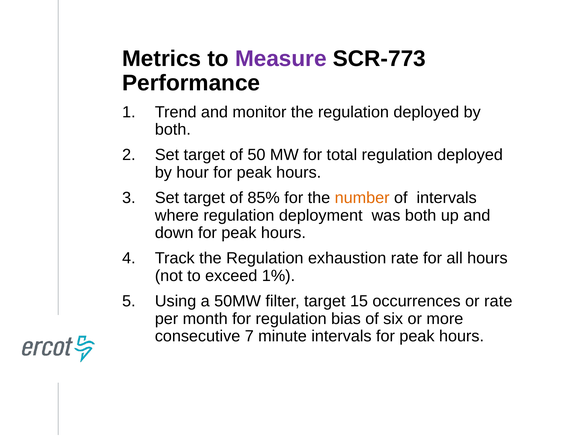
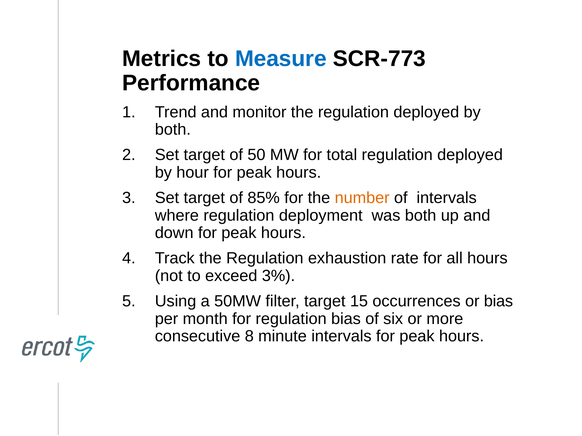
Measure colour: purple -> blue
1%: 1% -> 3%
or rate: rate -> bias
7: 7 -> 8
